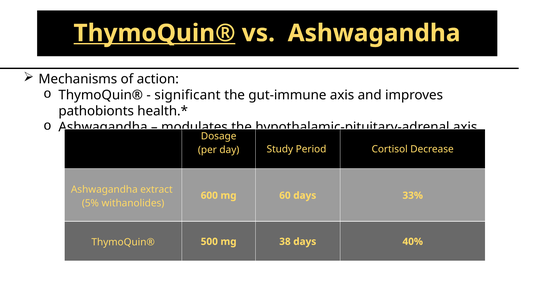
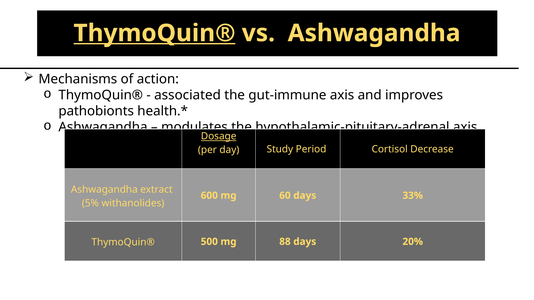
significant: significant -> associated
Dosage underline: none -> present
38: 38 -> 88
40%: 40% -> 20%
